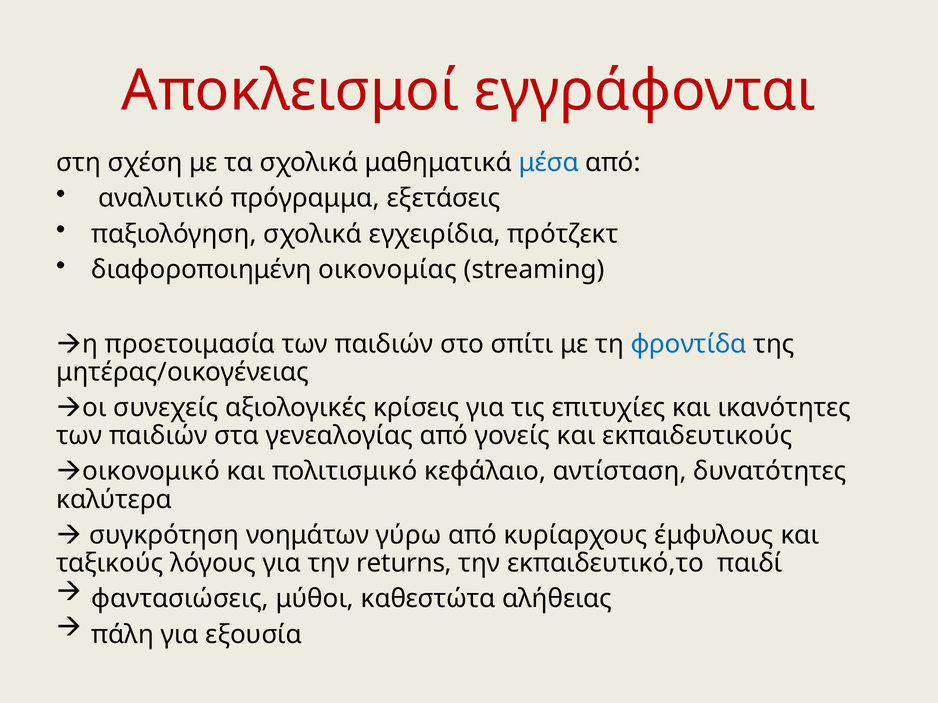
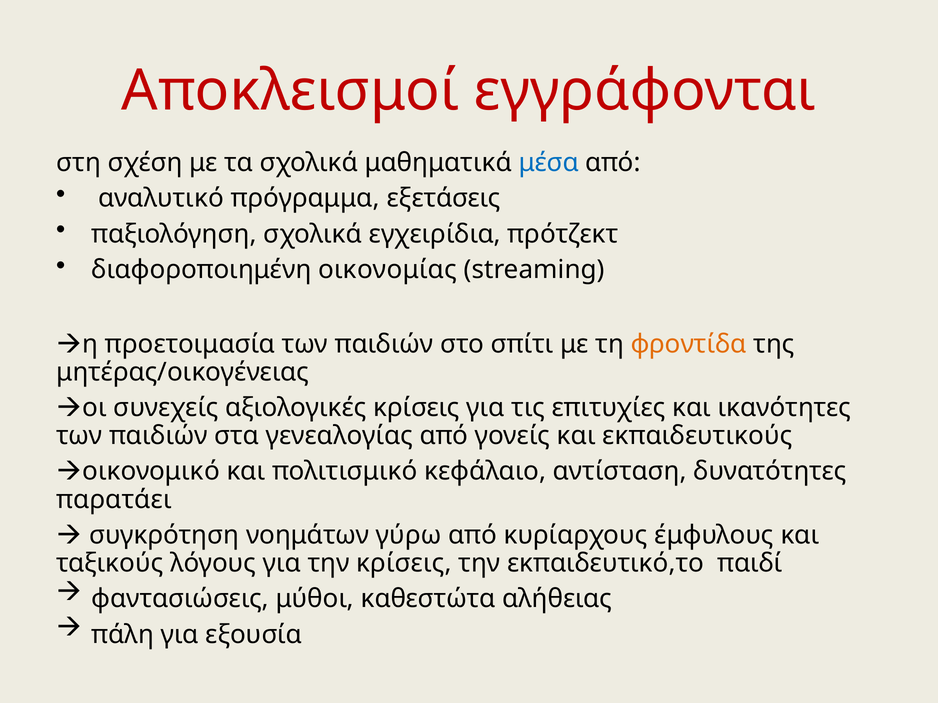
φροντίδα colour: blue -> orange
καλύτερα: καλύτερα -> παρατάει
την returns: returns -> κρίσεις
